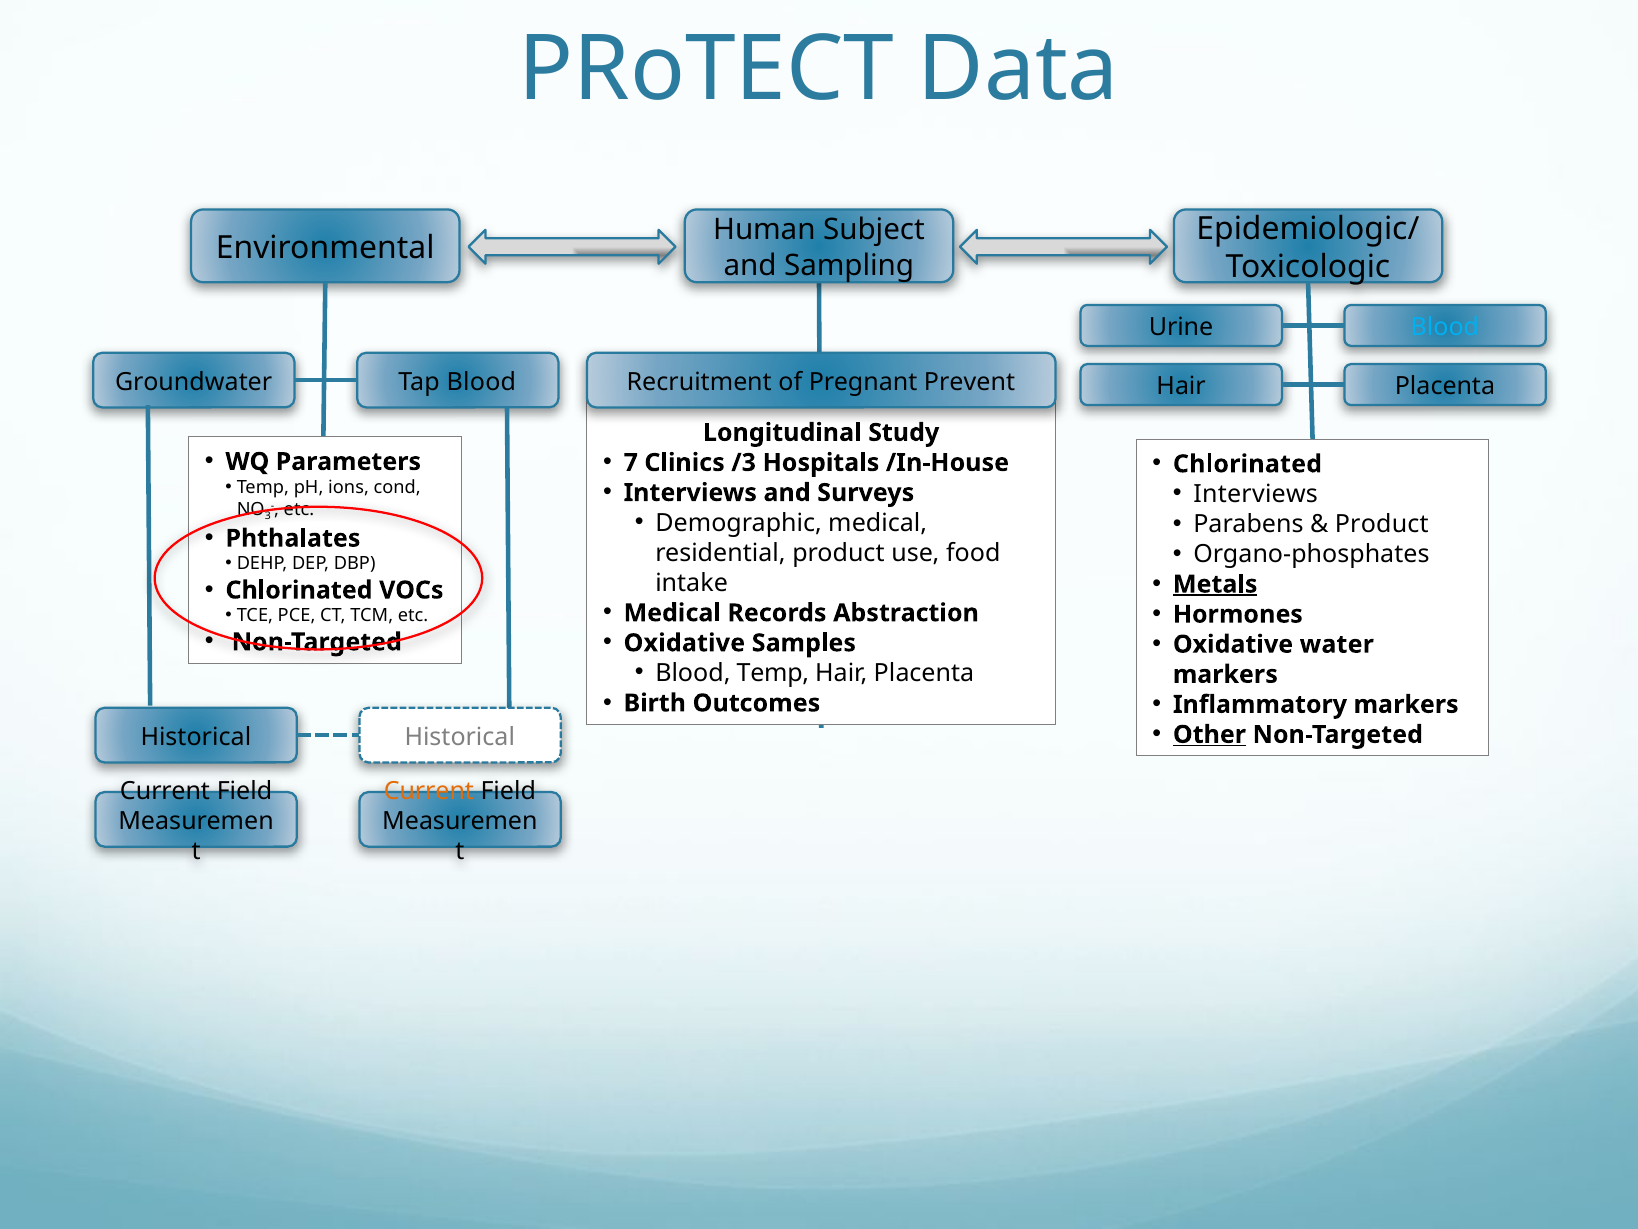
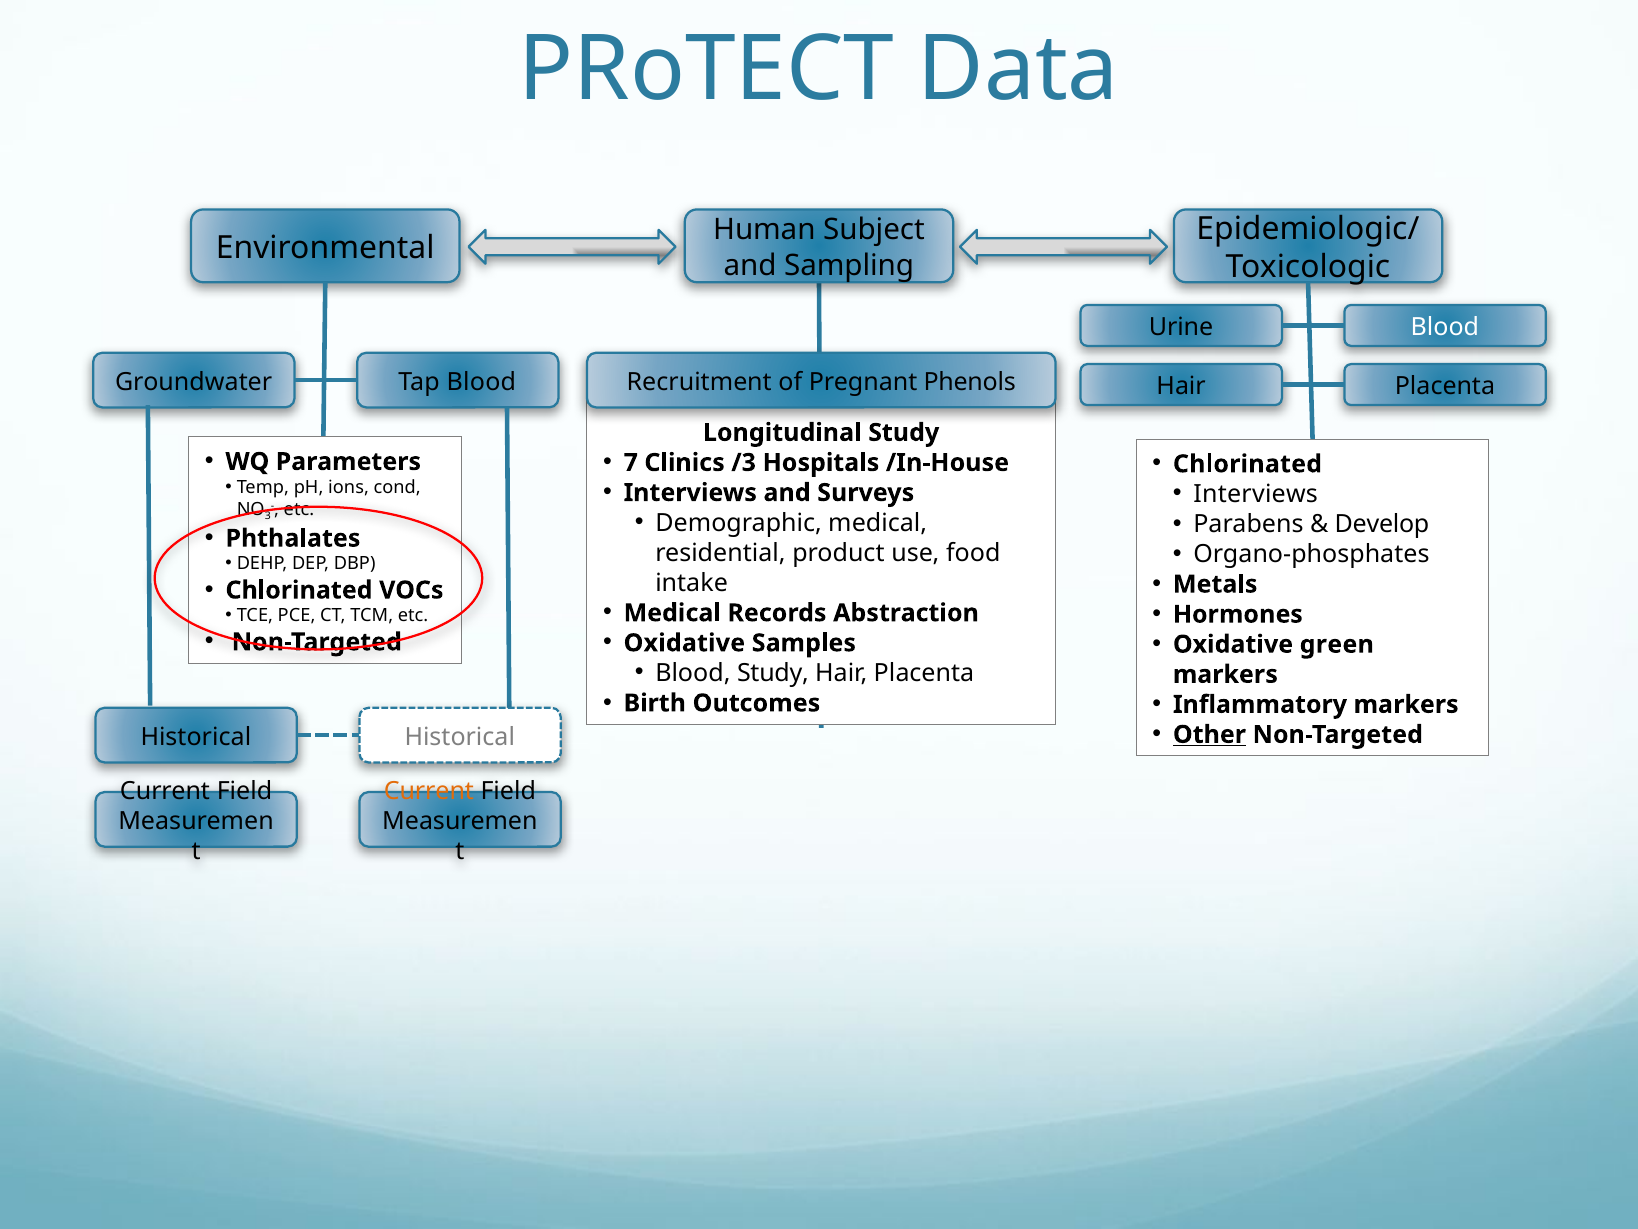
Blood at (1445, 327) colour: light blue -> white
Prevent: Prevent -> Phenols
Product at (1382, 524): Product -> Develop
Metals underline: present -> none
water: water -> green
Blood Temp: Temp -> Study
